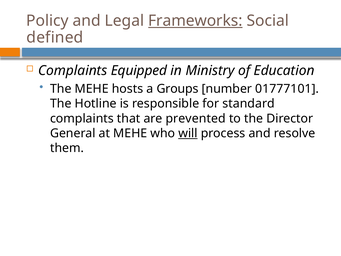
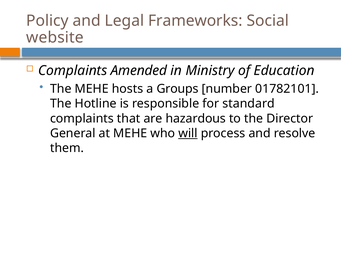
Frameworks underline: present -> none
defined: defined -> website
Equipped: Equipped -> Amended
01777101: 01777101 -> 01782101
prevented: prevented -> hazardous
